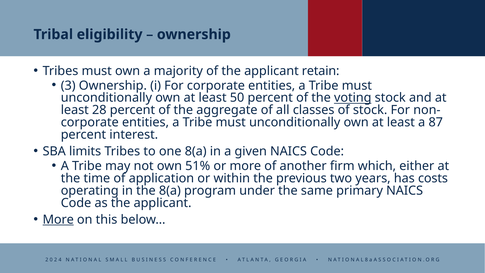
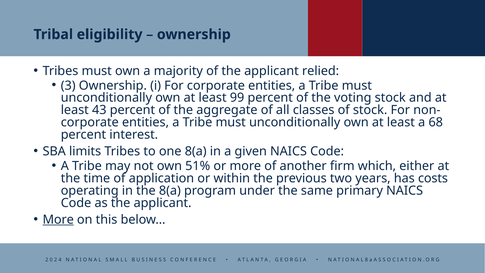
retain: retain -> relied
50: 50 -> 99
voting underline: present -> none
28: 28 -> 43
87: 87 -> 68
